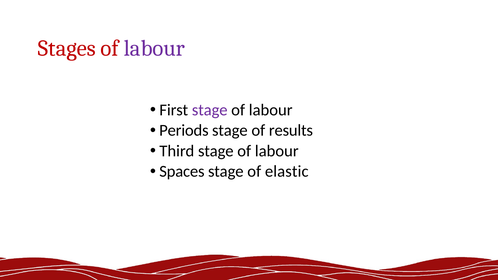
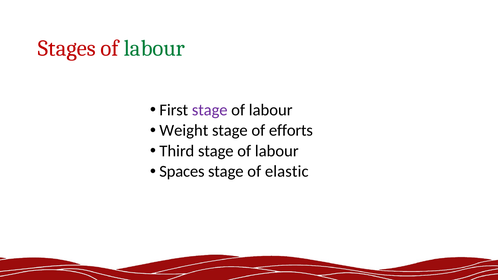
labour at (154, 48) colour: purple -> green
Periods: Periods -> Weight
results: results -> efforts
